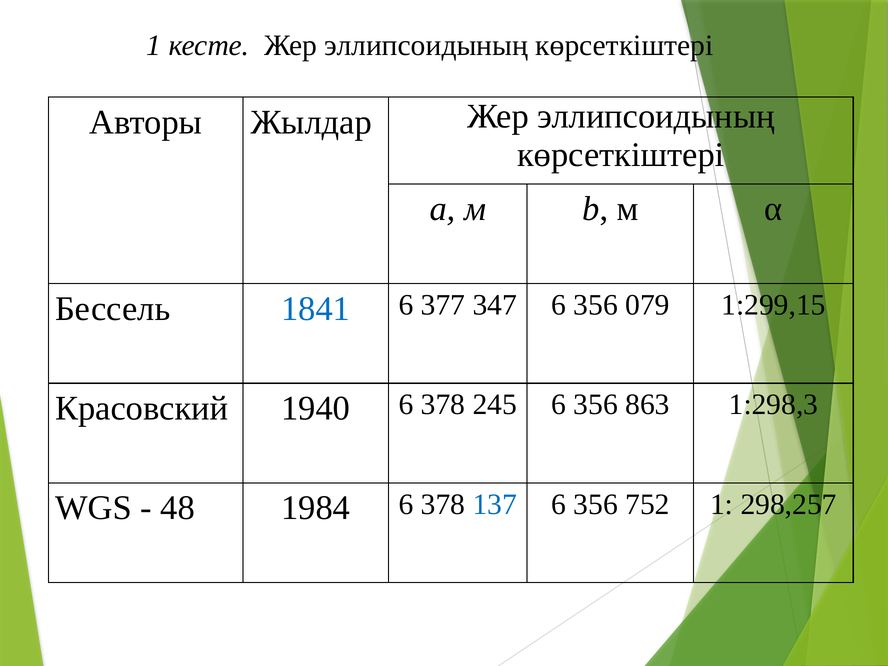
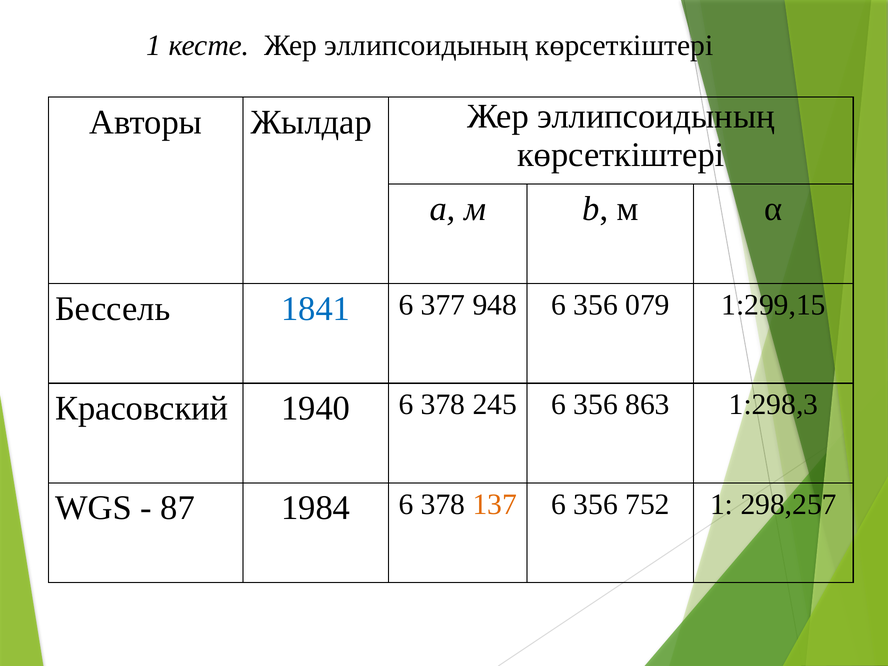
347: 347 -> 948
48: 48 -> 87
137 colour: blue -> orange
